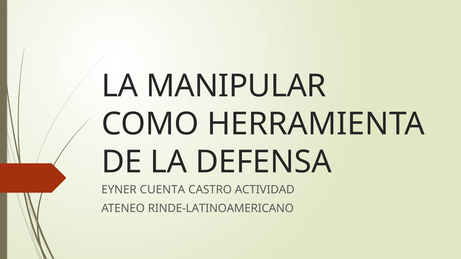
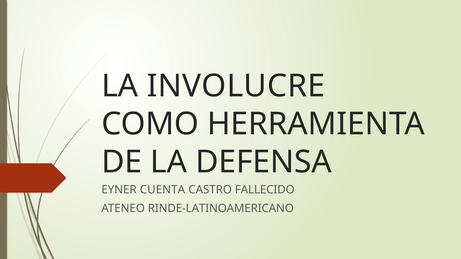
MANIPULAR: MANIPULAR -> INVOLUCRE
ACTIVIDAD: ACTIVIDAD -> FALLECIDO
